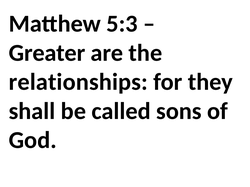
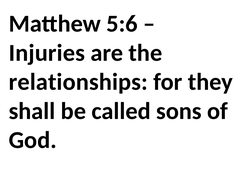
5:3: 5:3 -> 5:6
Greater: Greater -> Injuries
